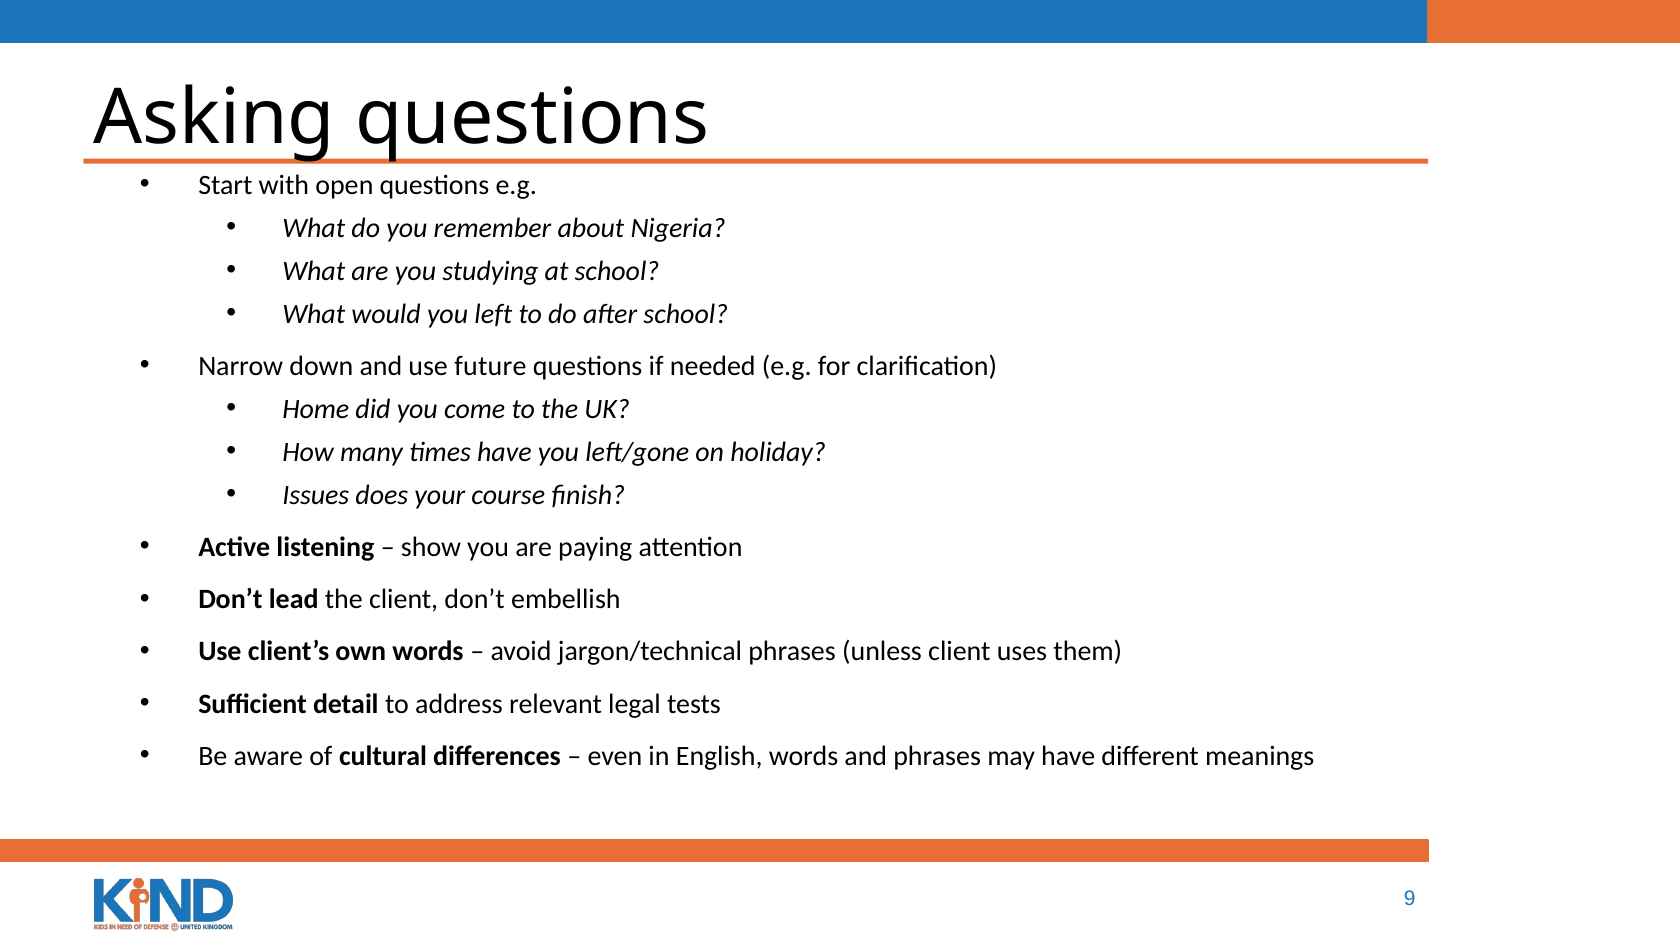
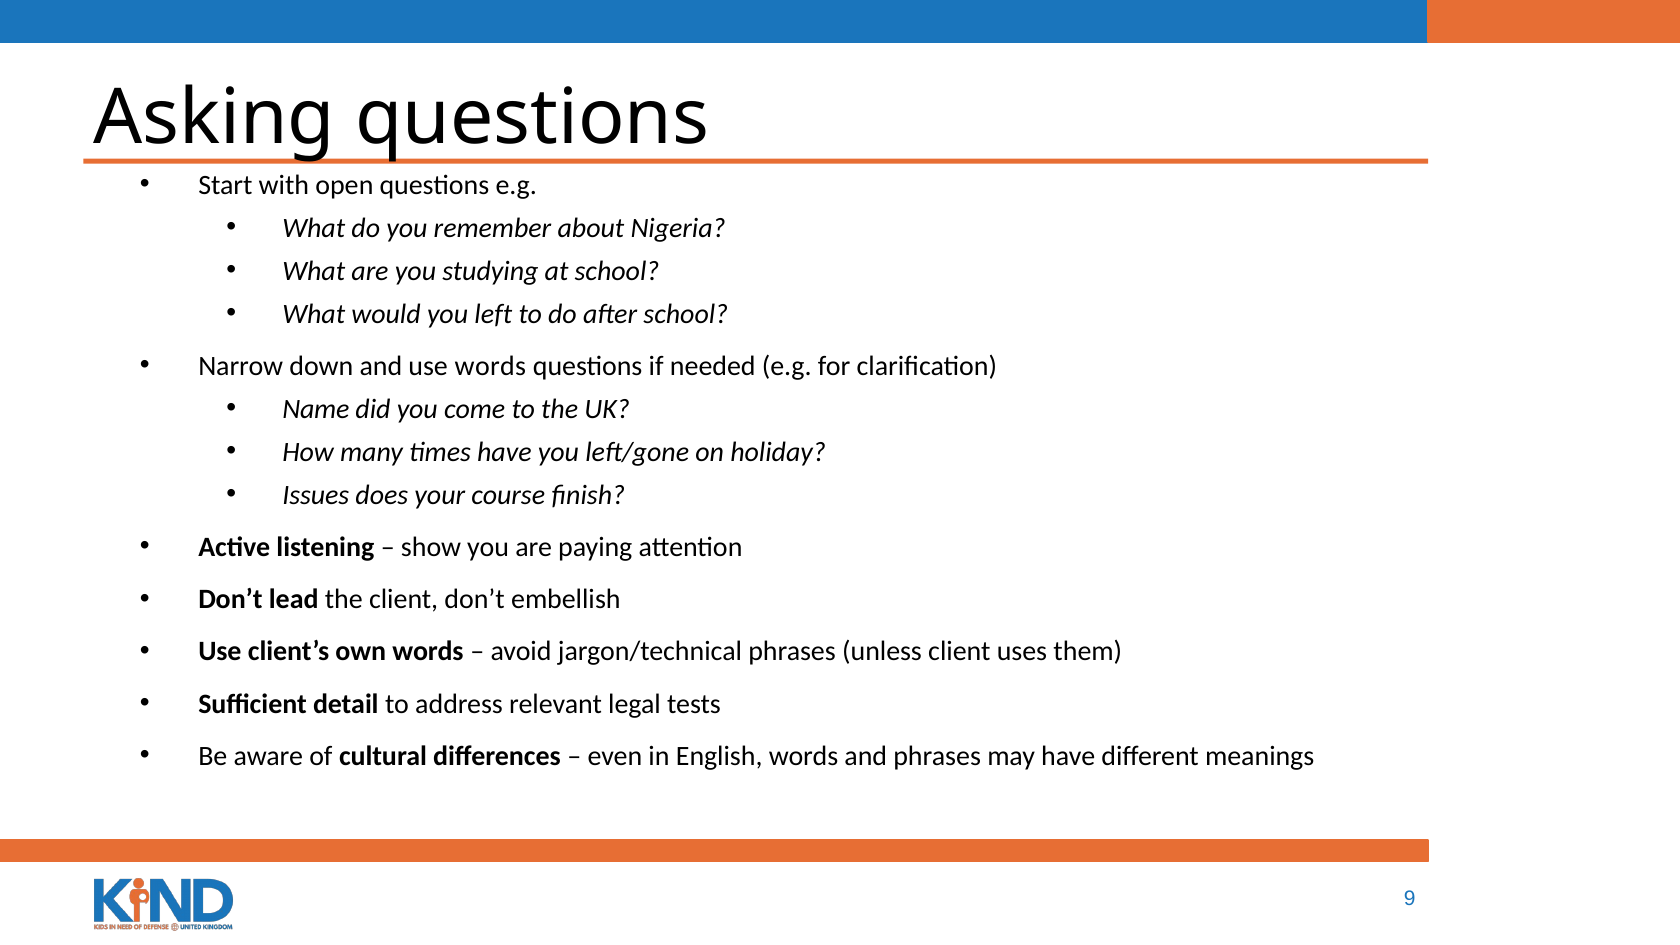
use future: future -> words
Home: Home -> Name
